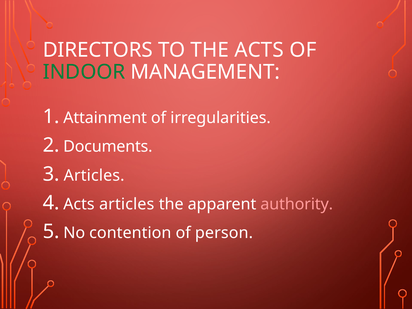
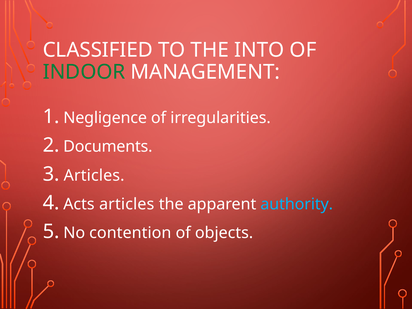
DIRECTORS: DIRECTORS -> CLASSIFIED
THE ACTS: ACTS -> INTO
Attainment: Attainment -> Negligence
authority colour: pink -> light blue
person: person -> objects
